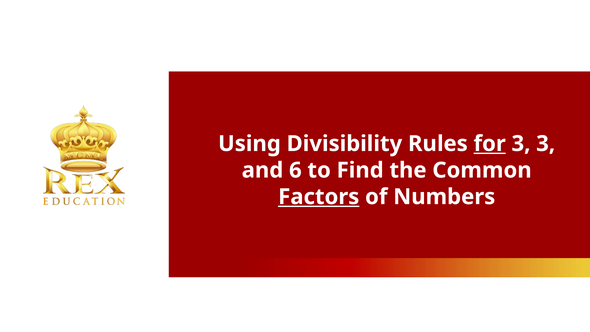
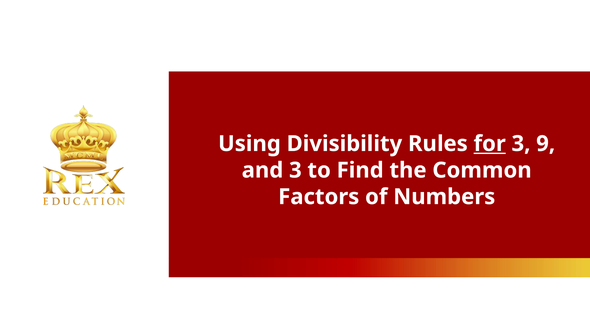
3 3: 3 -> 9
and 6: 6 -> 3
Factors underline: present -> none
